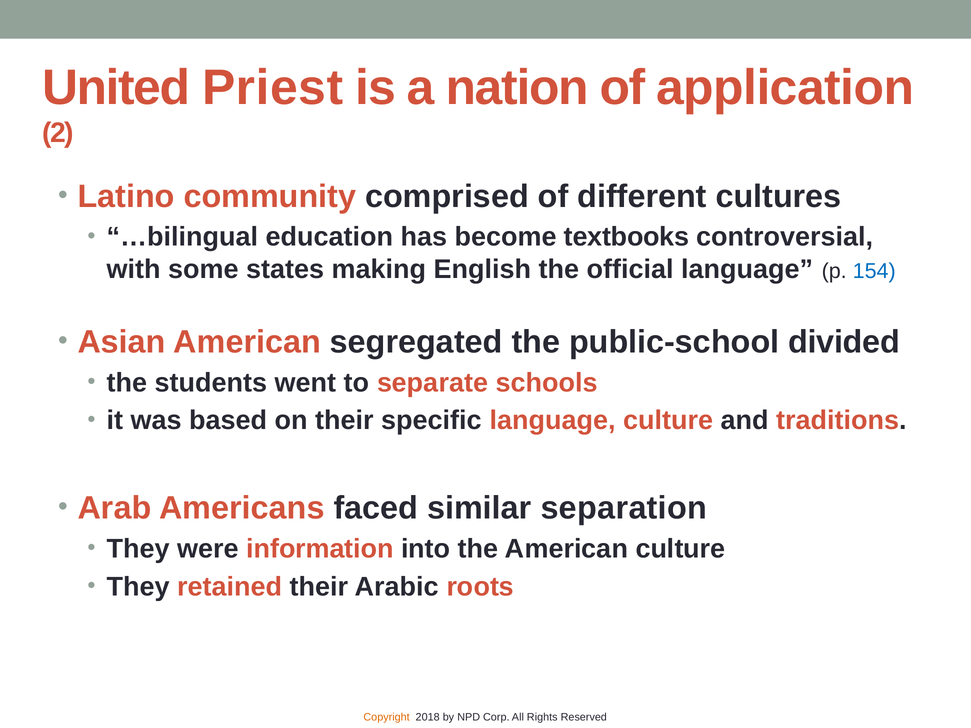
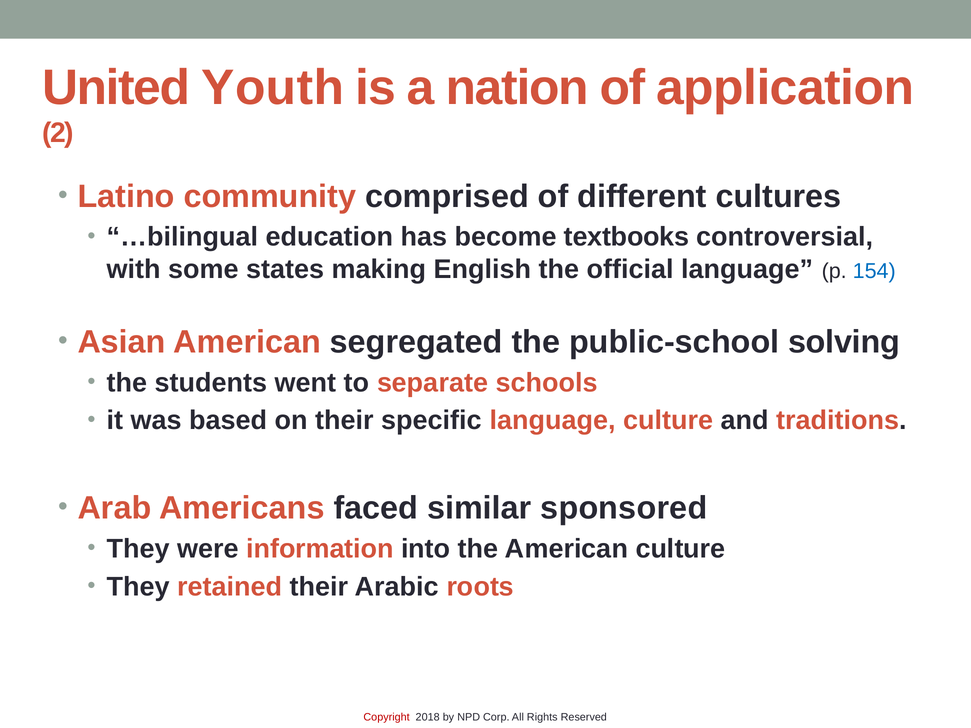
Priest: Priest -> Youth
divided: divided -> solving
separation: separation -> sponsored
Copyright colour: orange -> red
